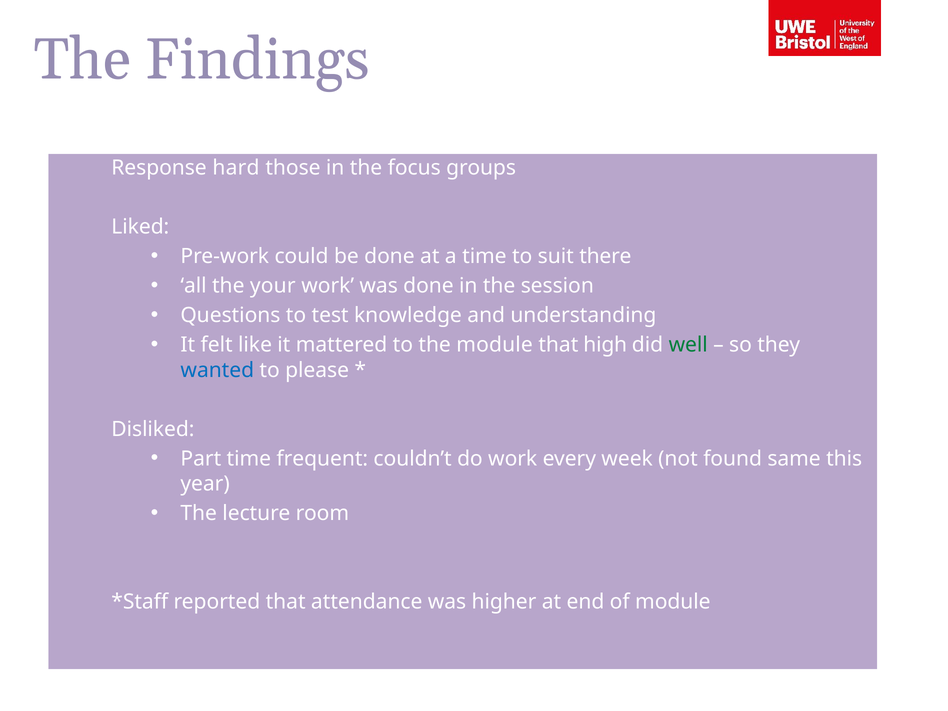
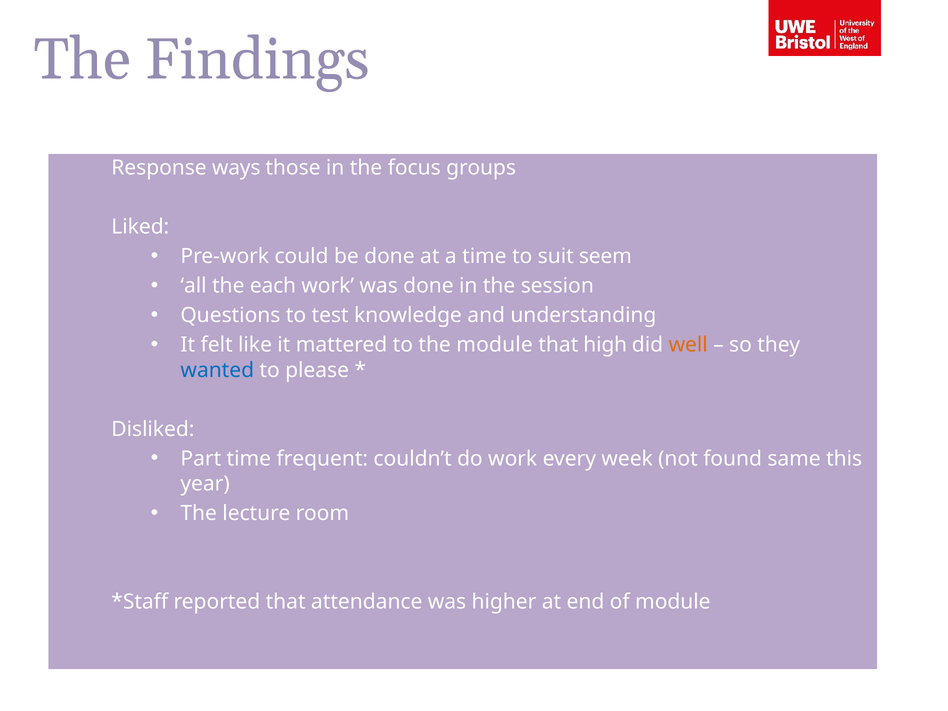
hard: hard -> ways
there: there -> seem
your: your -> each
well colour: green -> orange
